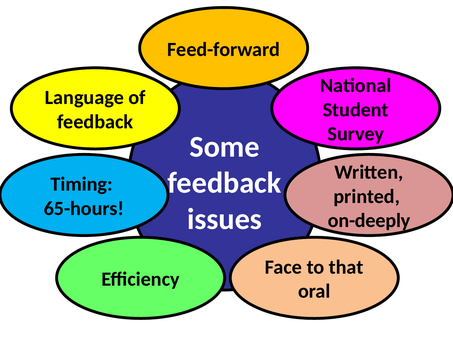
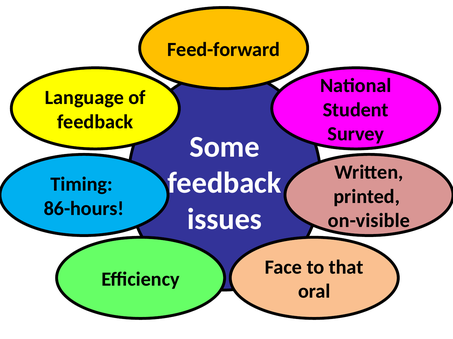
65-hours: 65-hours -> 86-hours
on-deeply: on-deeply -> on-visible
